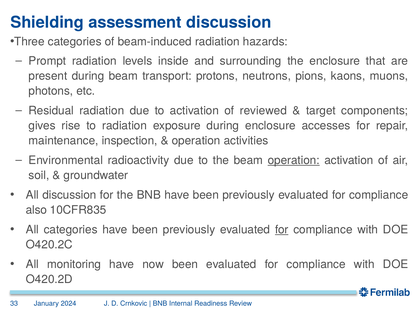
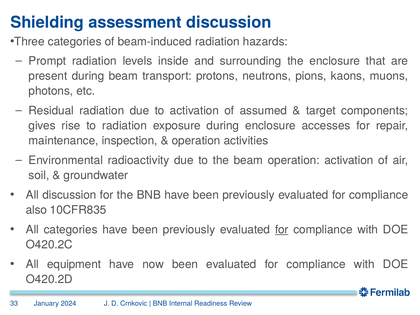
reviewed: reviewed -> assumed
operation at (294, 160) underline: present -> none
monitoring: monitoring -> equipment
